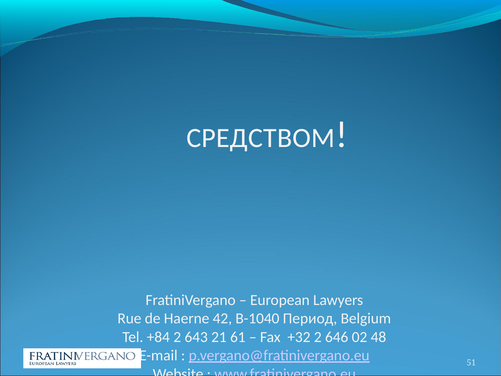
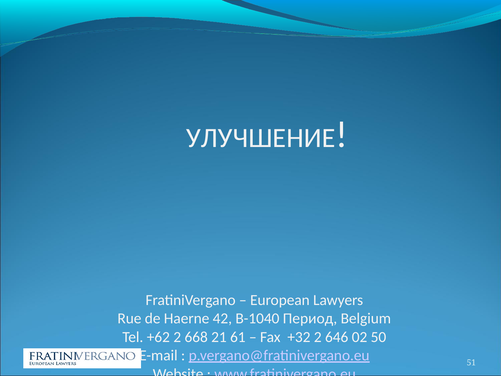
СРЕДСТВОМ: СРЕДСТВОМ -> УЛУЧШЕНИЕ
+84: +84 -> +62
643: 643 -> 668
48: 48 -> 50
